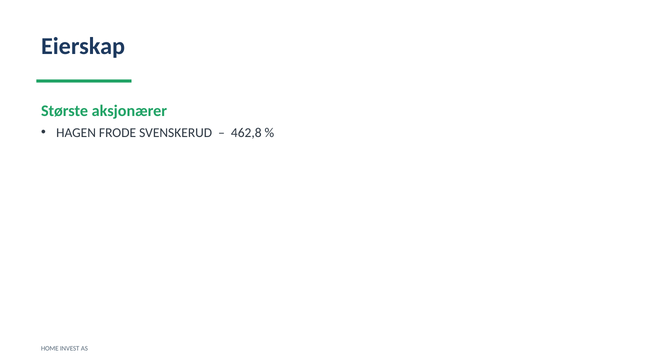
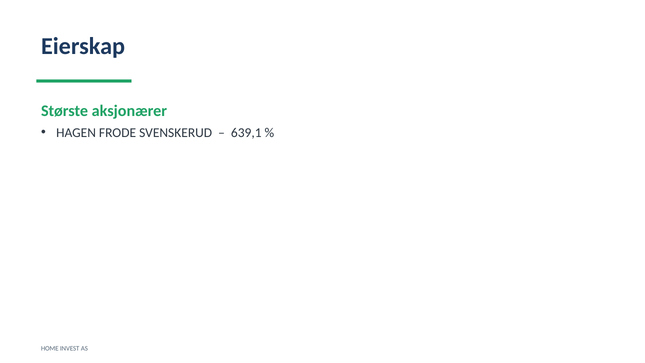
462,8: 462,8 -> 639,1
